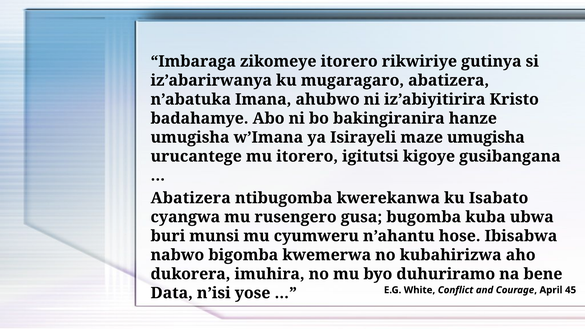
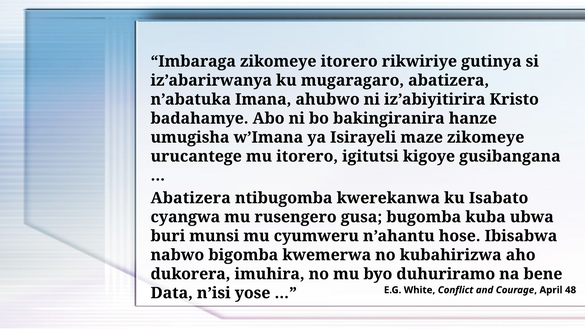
maze umugisha: umugisha -> zikomeye
45: 45 -> 48
